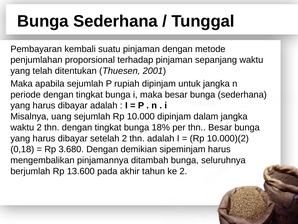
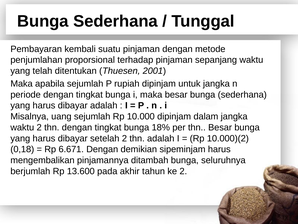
3.680: 3.680 -> 6.671
